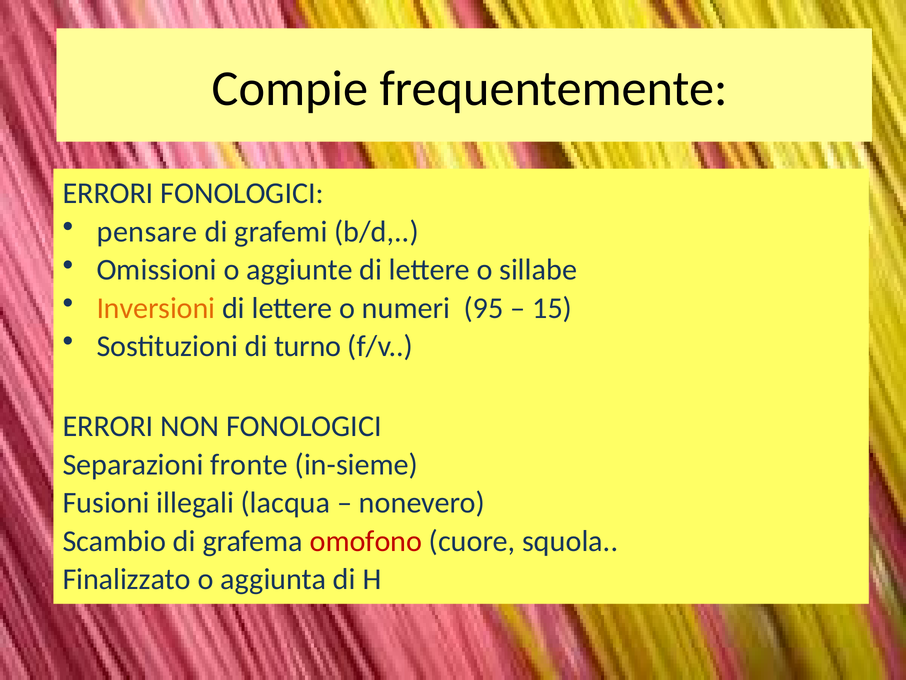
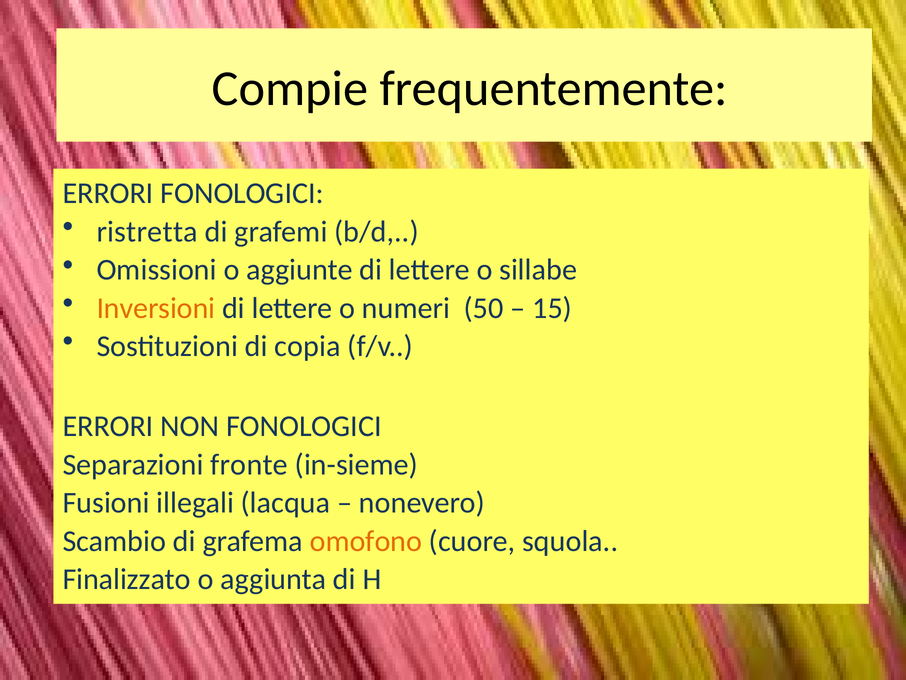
pensare: pensare -> ristretta
95: 95 -> 50
turno: turno -> copia
omofono colour: red -> orange
